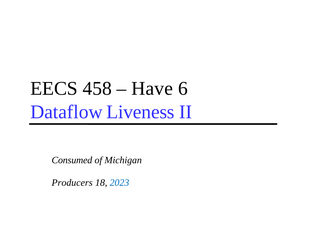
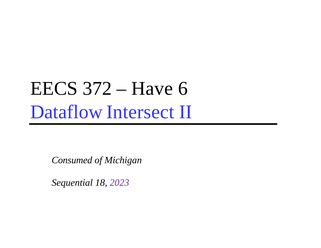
458: 458 -> 372
Liveness: Liveness -> Intersect
Producers: Producers -> Sequential
2023 colour: blue -> purple
